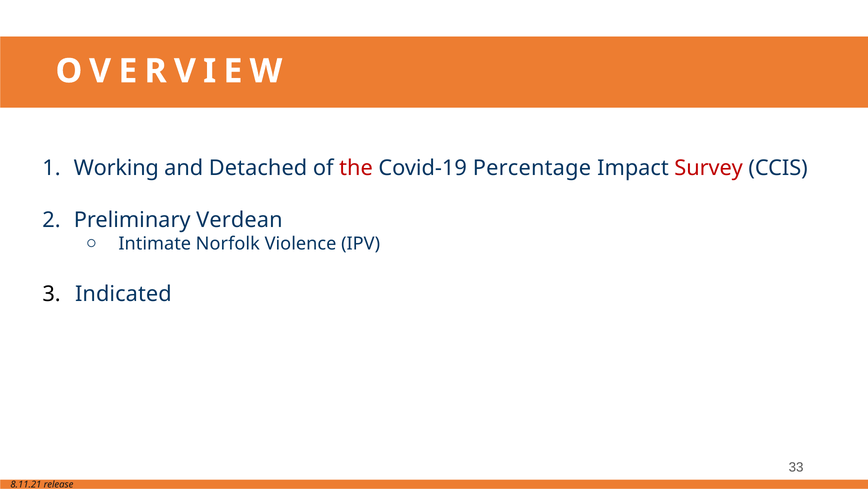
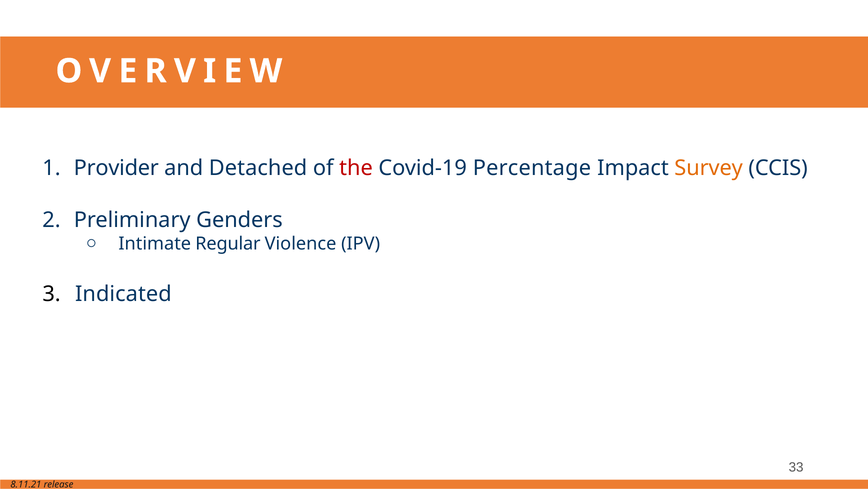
Working: Working -> Provider
Survey colour: red -> orange
Verdean: Verdean -> Genders
Norfolk: Norfolk -> Regular
